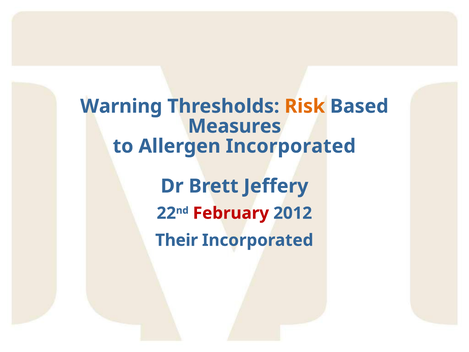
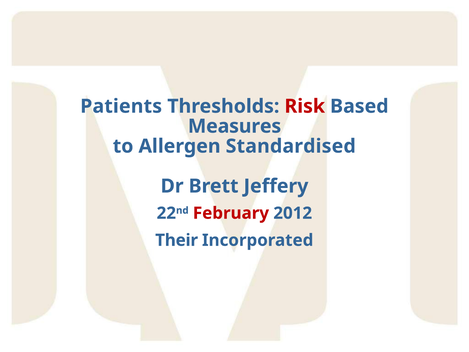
Warning: Warning -> Patients
Risk colour: orange -> red
Allergen Incorporated: Incorporated -> Standardised
